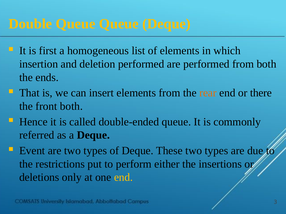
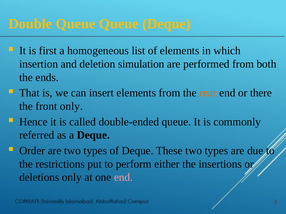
deletion performed: performed -> simulation
front both: both -> only
Event: Event -> Order
end at (123, 178) colour: yellow -> pink
